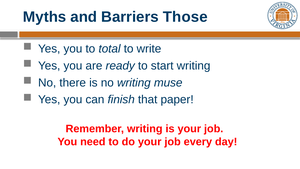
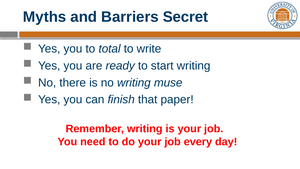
Those: Those -> Secret
